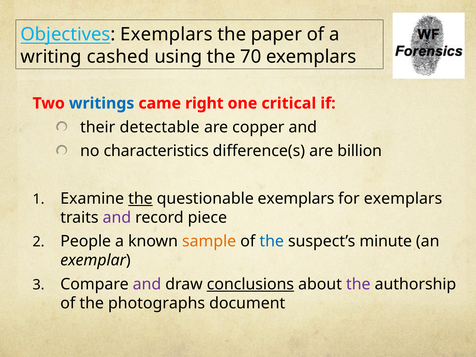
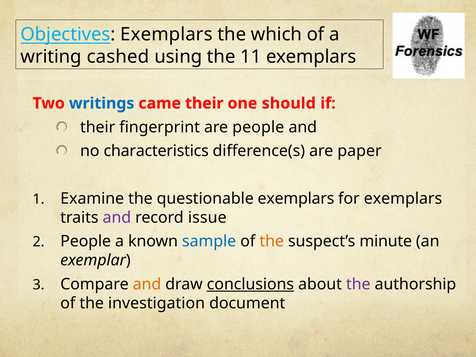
paper: paper -> which
70: 70 -> 11
came right: right -> their
critical: critical -> should
detectable: detectable -> fingerprint
are copper: copper -> people
billion: billion -> paper
the at (140, 199) underline: present -> none
piece: piece -> issue
sample colour: orange -> blue
the at (272, 241) colour: blue -> orange
and at (147, 284) colour: purple -> orange
photographs: photographs -> investigation
